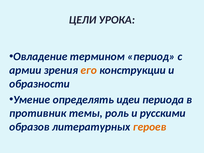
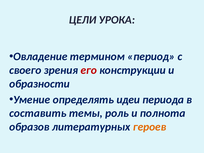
армии: армии -> своего
его colour: orange -> red
противник: противник -> составить
русскими: русскими -> полнота
